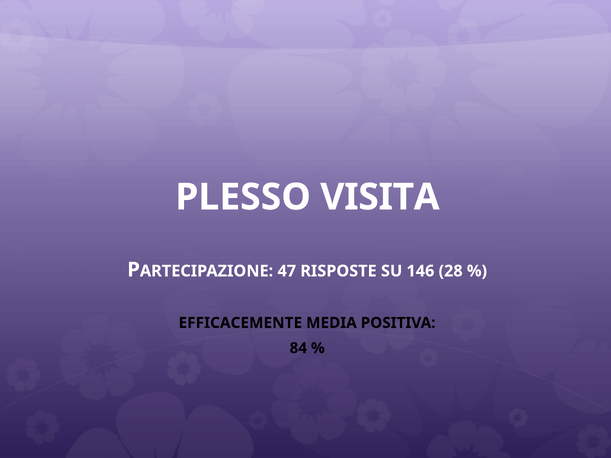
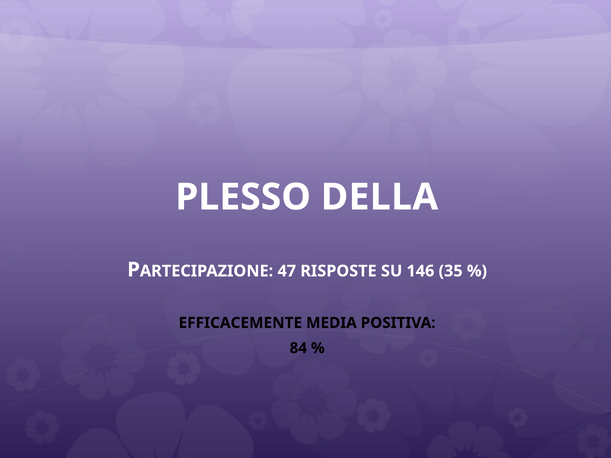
VISITA: VISITA -> DELLA
28: 28 -> 35
